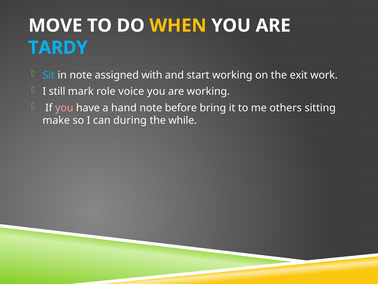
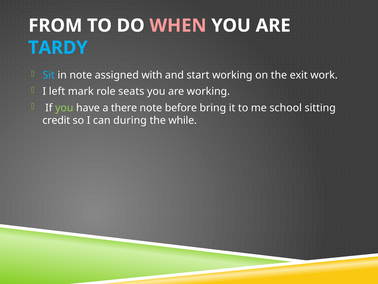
MOVE: MOVE -> FROM
WHEN colour: yellow -> pink
still: still -> left
voice: voice -> seats
you at (64, 108) colour: pink -> light green
hand: hand -> there
others: others -> school
make: make -> credit
